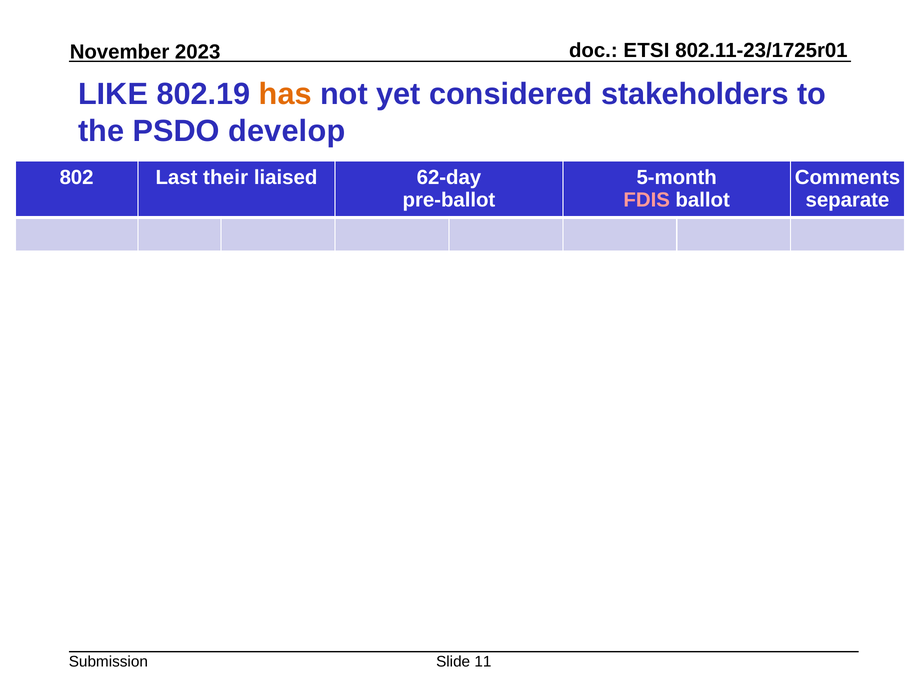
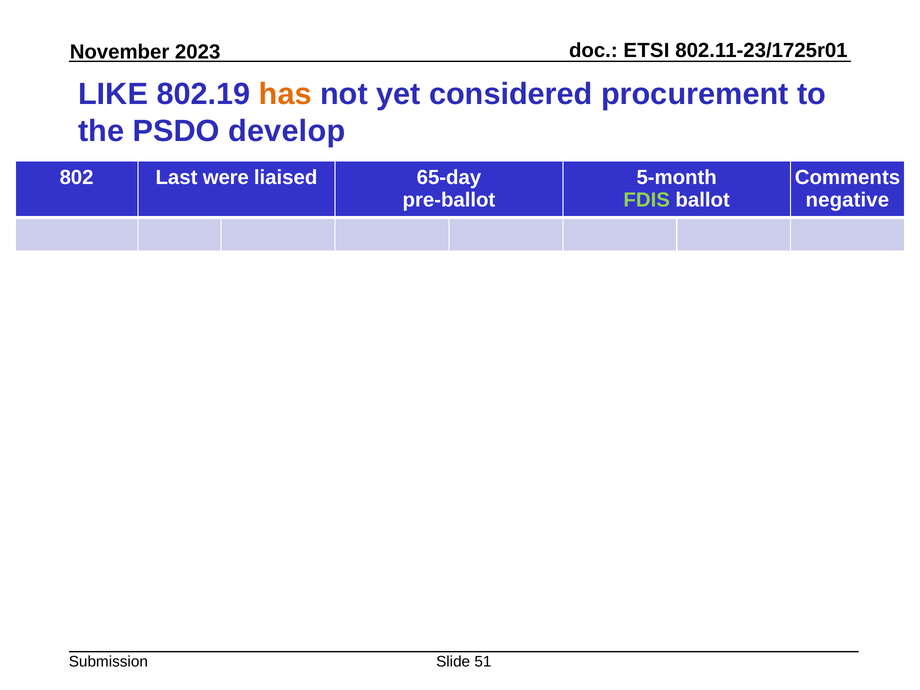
stakeholders: stakeholders -> procurement
their: their -> were
62-day: 62-day -> 65-day
FDIS colour: pink -> light green
separate: separate -> negative
11: 11 -> 51
